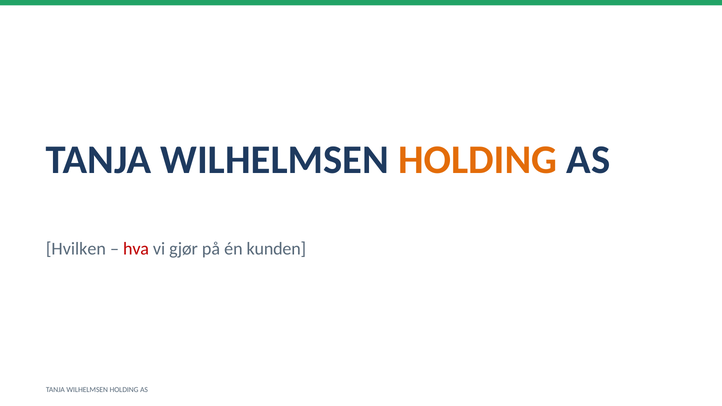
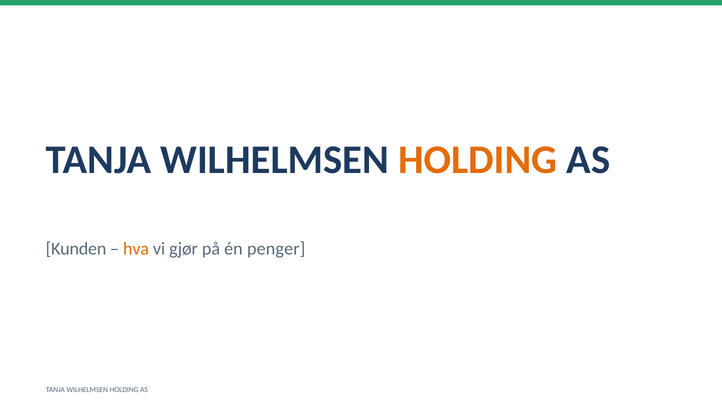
Hvilken: Hvilken -> Kunden
hva colour: red -> orange
kunden: kunden -> penger
